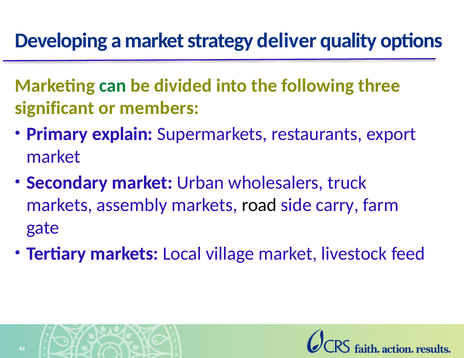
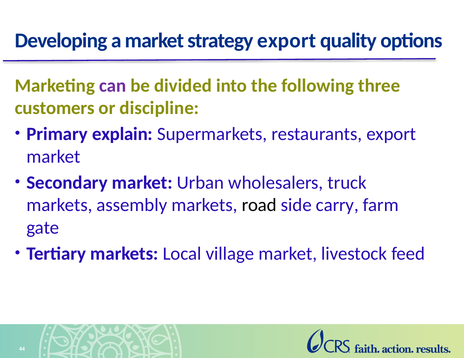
strategy deliver: deliver -> export
can colour: green -> purple
significant: significant -> customers
members: members -> discipline
